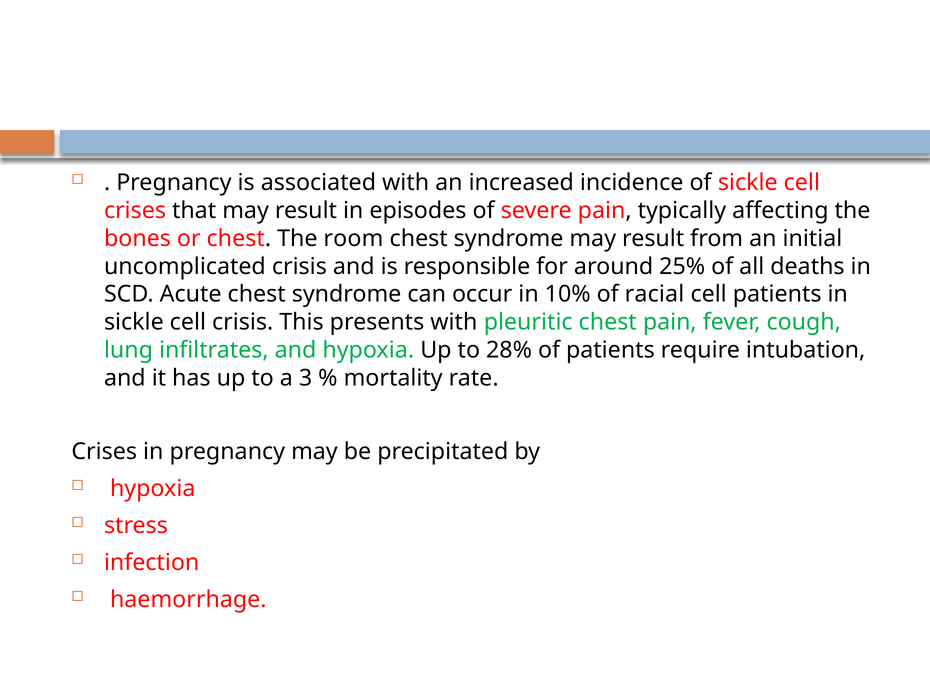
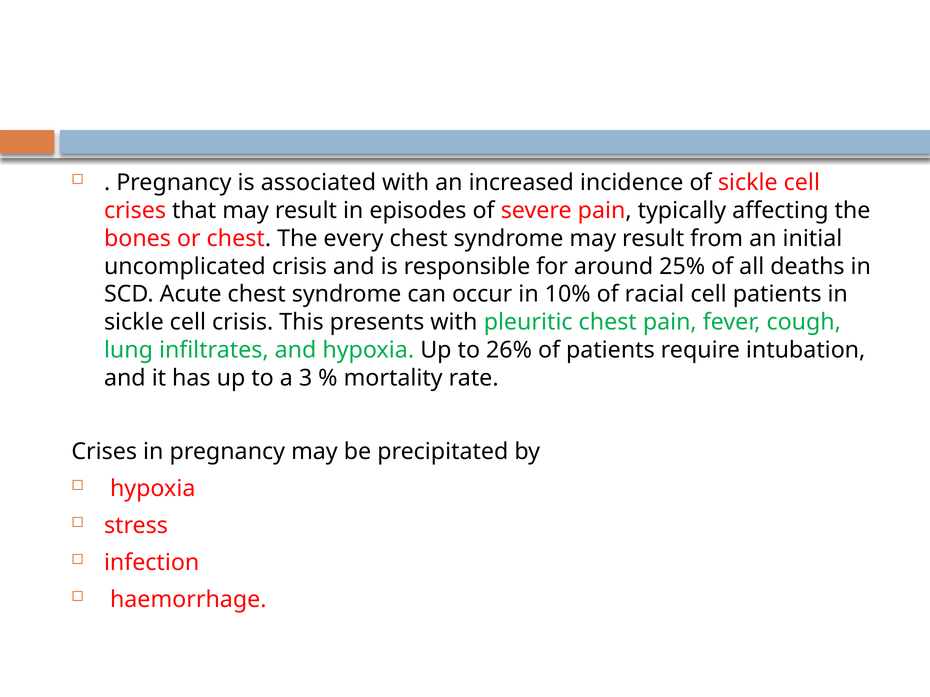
room: room -> every
28%: 28% -> 26%
